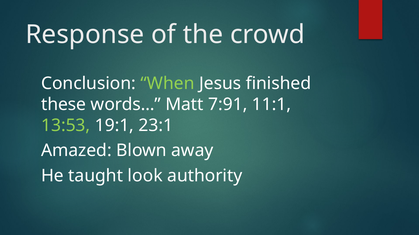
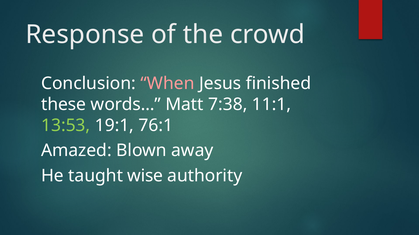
When colour: light green -> pink
7:91: 7:91 -> 7:38
23:1: 23:1 -> 76:1
look: look -> wise
